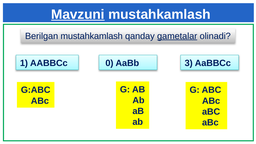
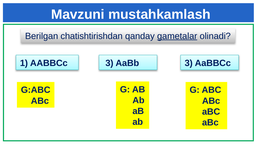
Mavzuni underline: present -> none
Berilgan mustahkamlash: mustahkamlash -> chatishtirishdan
AABBCc 0: 0 -> 3
